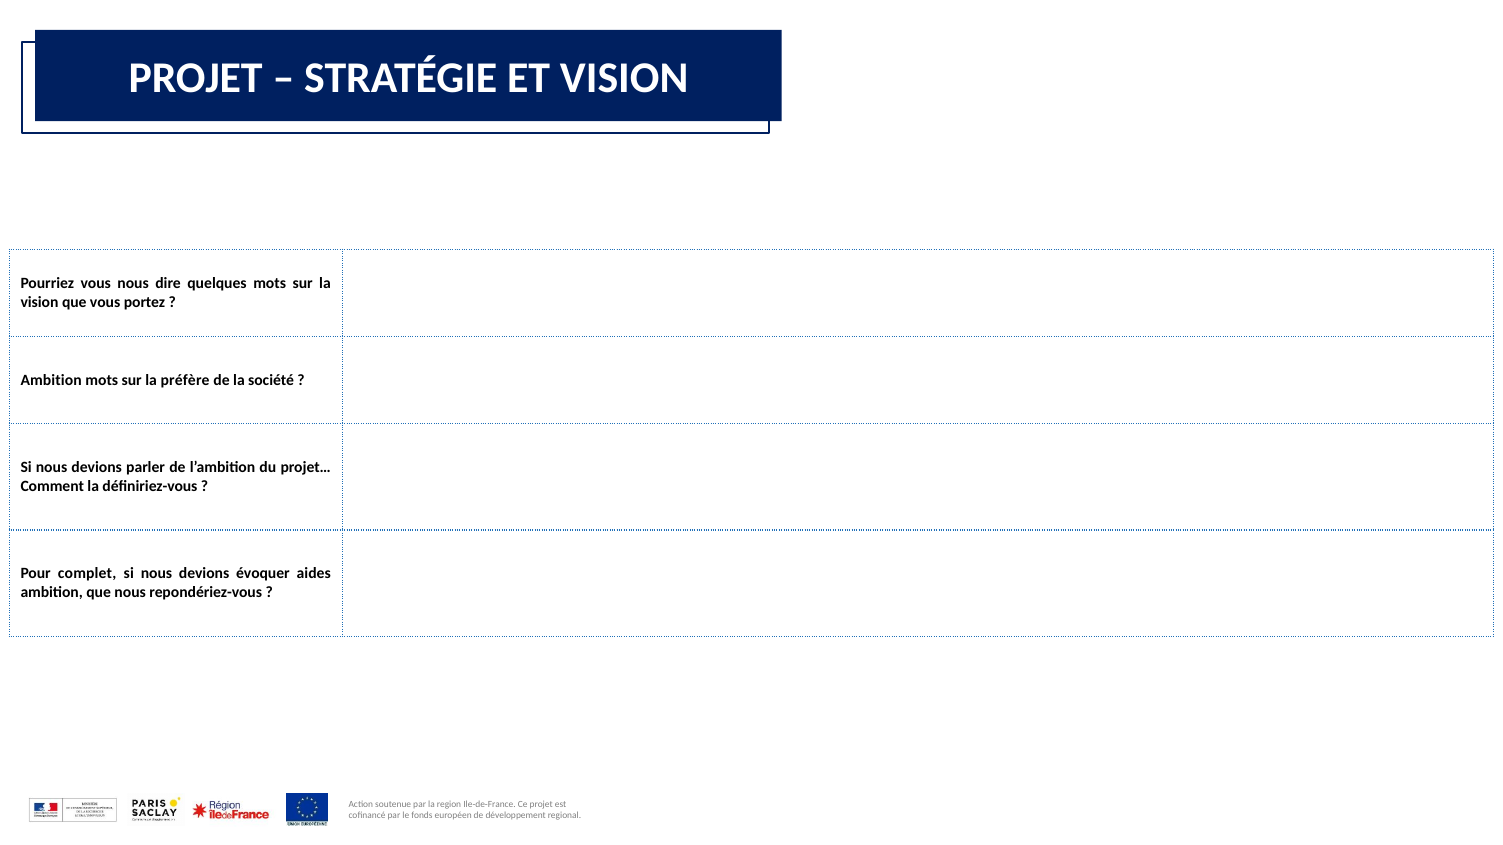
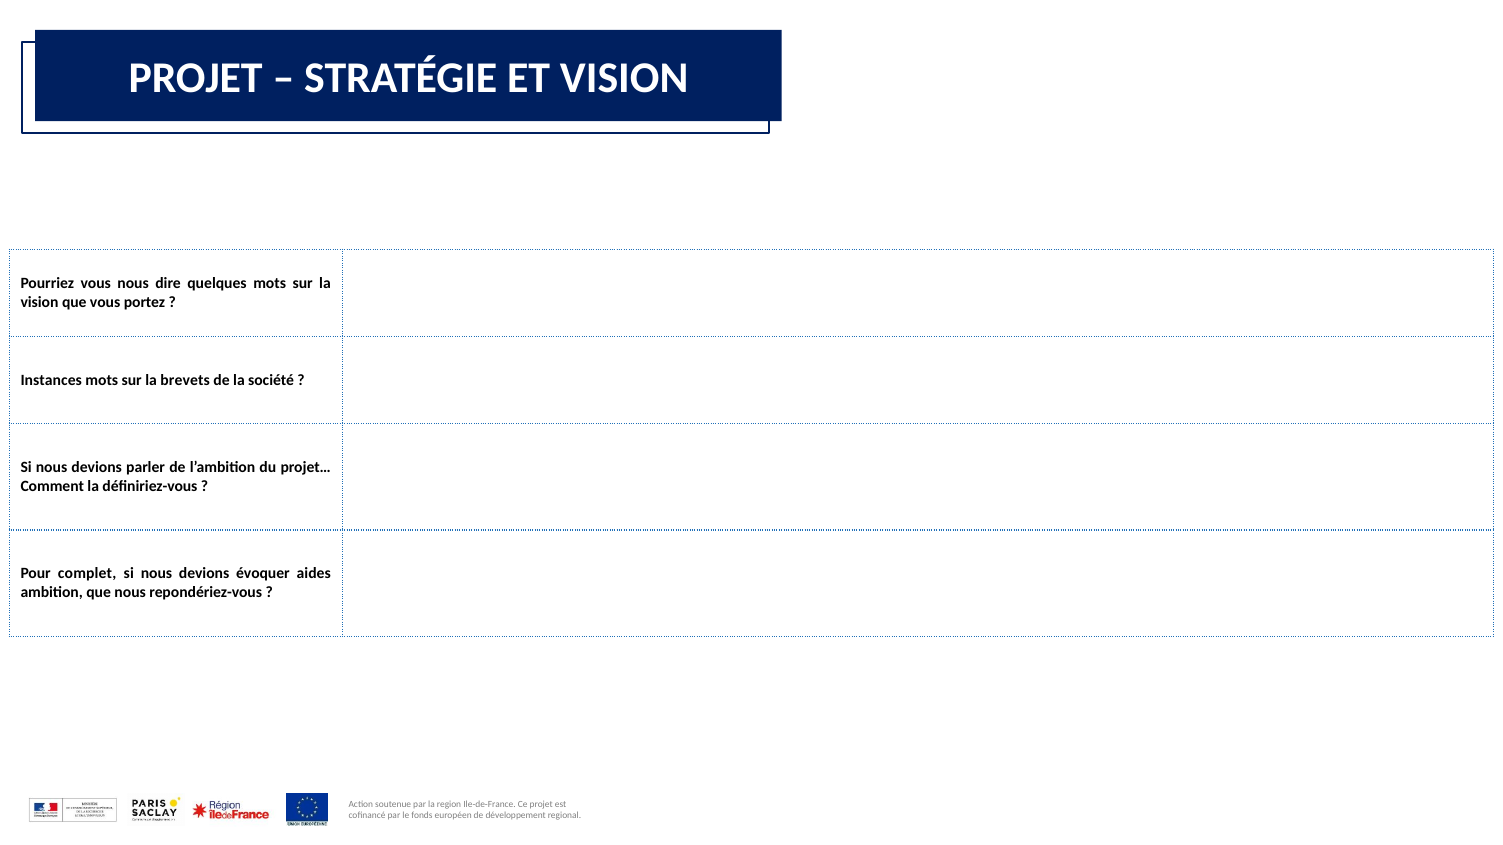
Ambition at (51, 380): Ambition -> Instances
préfère: préfère -> brevets
